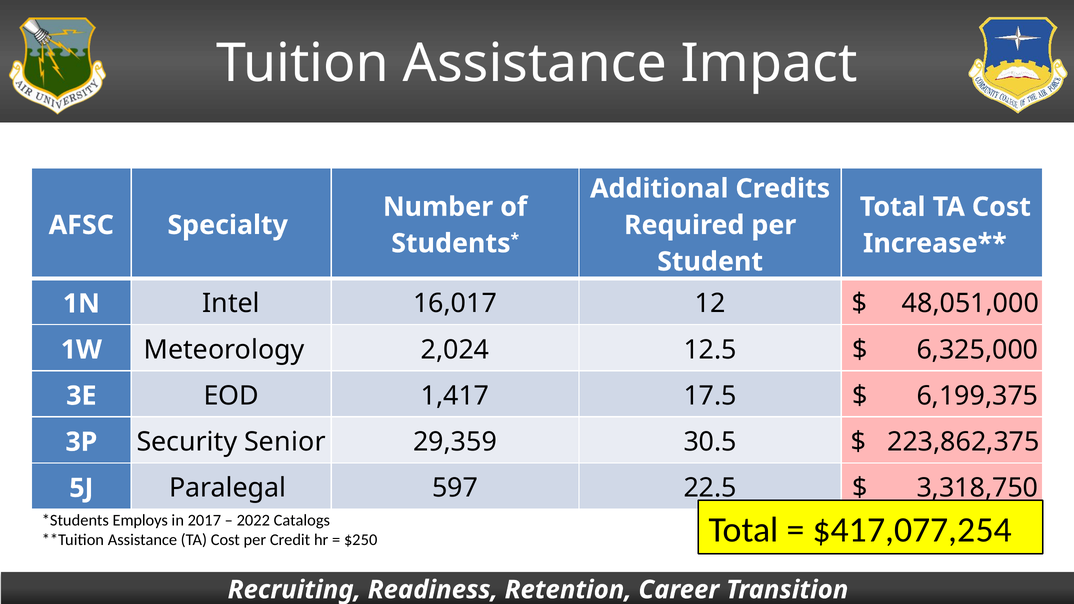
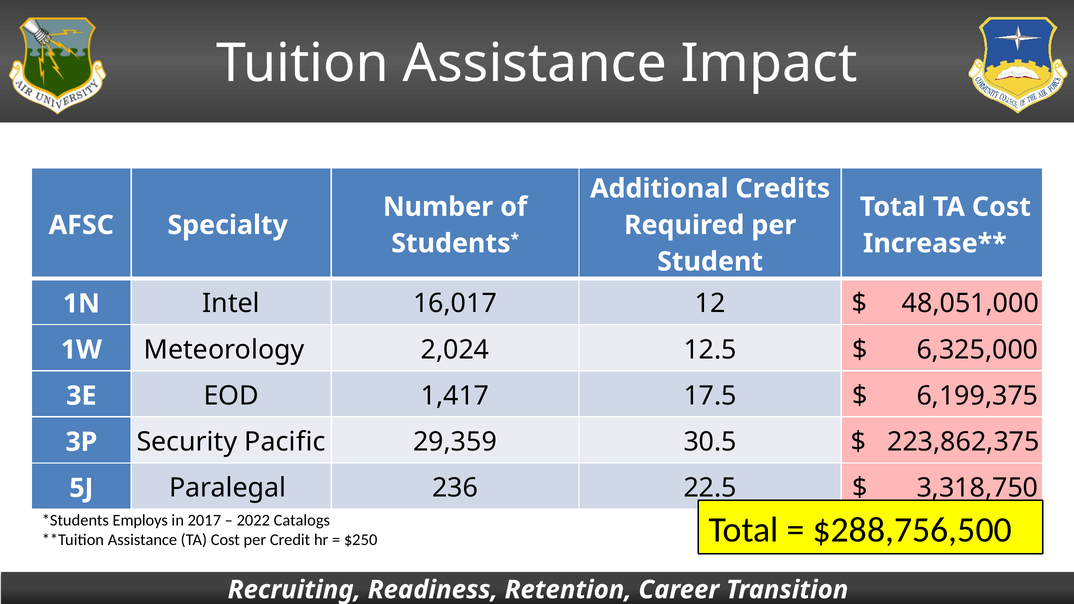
Senior: Senior -> Pacific
597: 597 -> 236
$417,077,254: $417,077,254 -> $288,756,500
